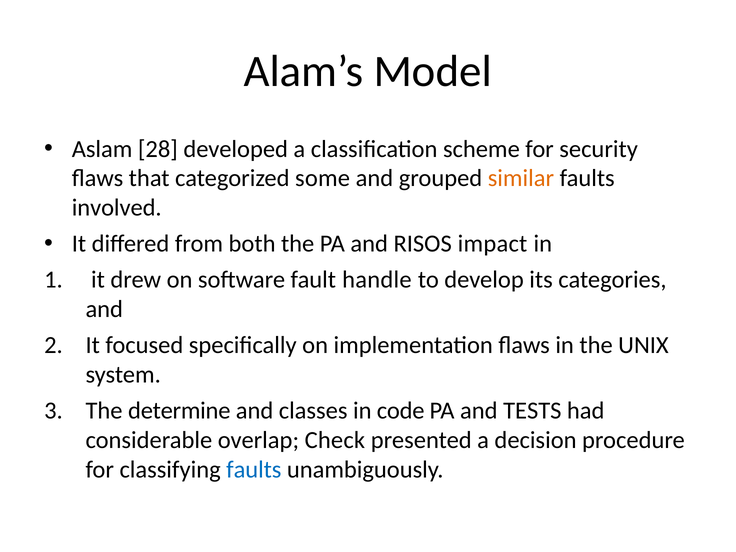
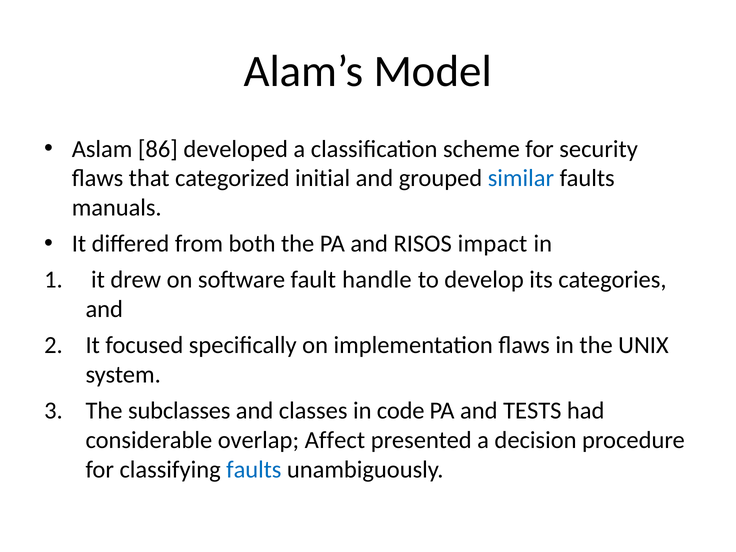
28: 28 -> 86
some: some -> initial
similar colour: orange -> blue
involved: involved -> manuals
determine: determine -> subclasses
Check: Check -> Affect
